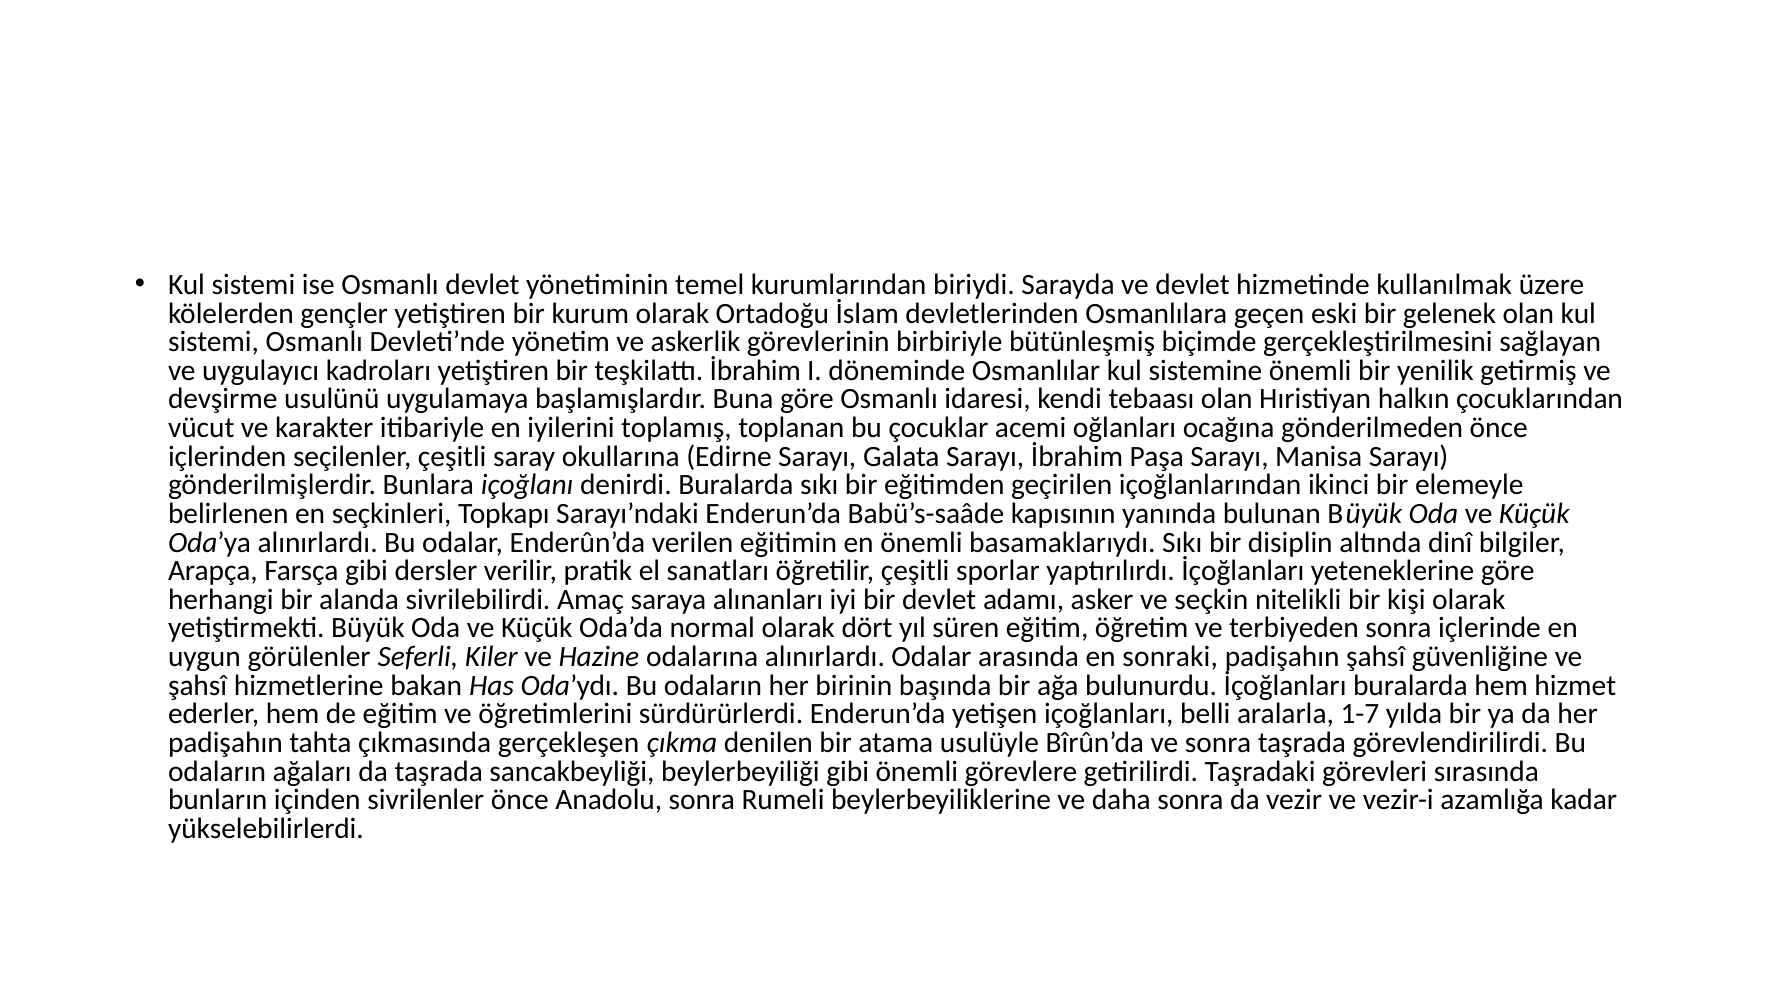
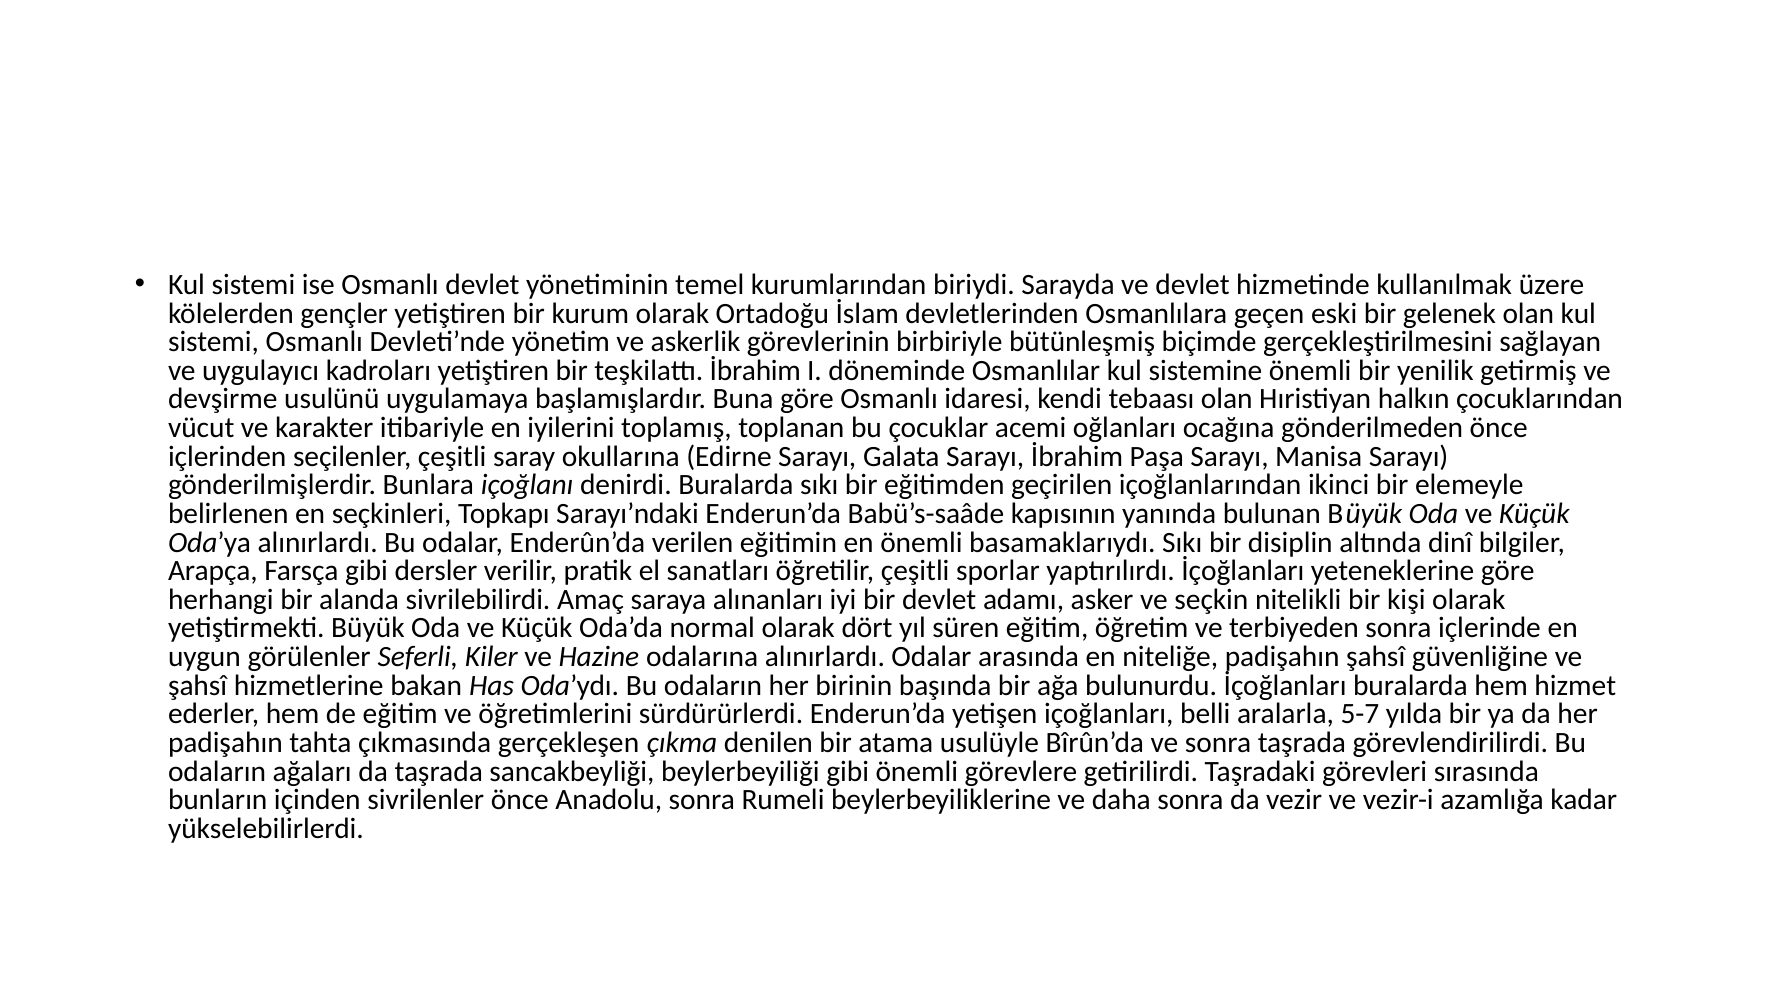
sonraki: sonraki -> niteliğe
1-7: 1-7 -> 5-7
